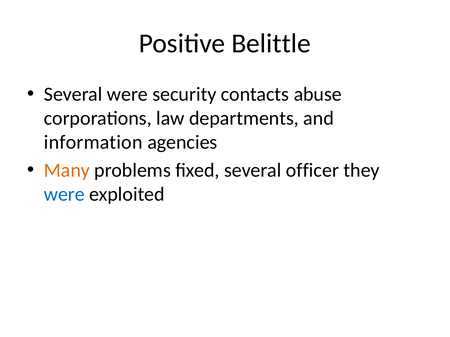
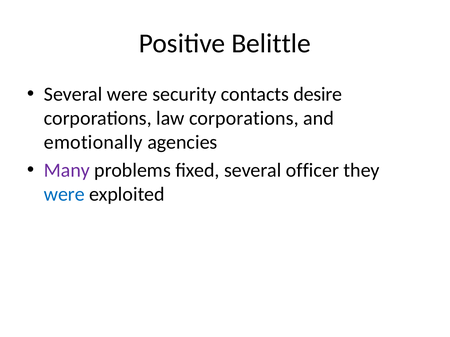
abuse: abuse -> desire
law departments: departments -> corporations
information: information -> emotionally
Many colour: orange -> purple
